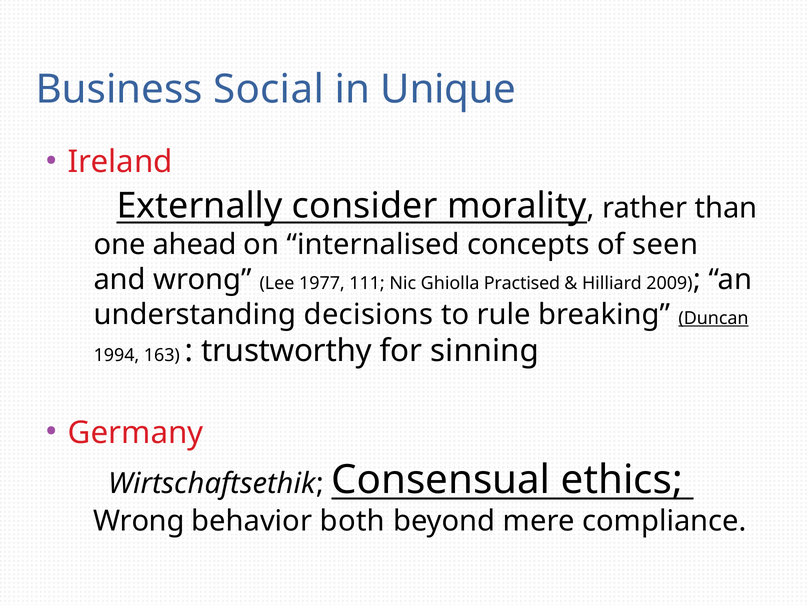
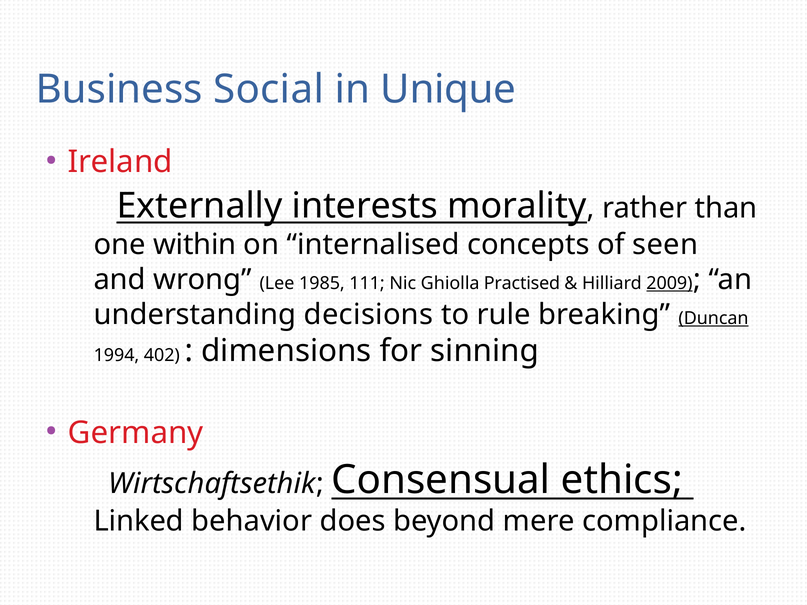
consider: consider -> interests
ahead: ahead -> within
1977: 1977 -> 1985
2009 underline: none -> present
163: 163 -> 402
trustworthy: trustworthy -> dimensions
Wrong at (139, 521): Wrong -> Linked
both: both -> does
